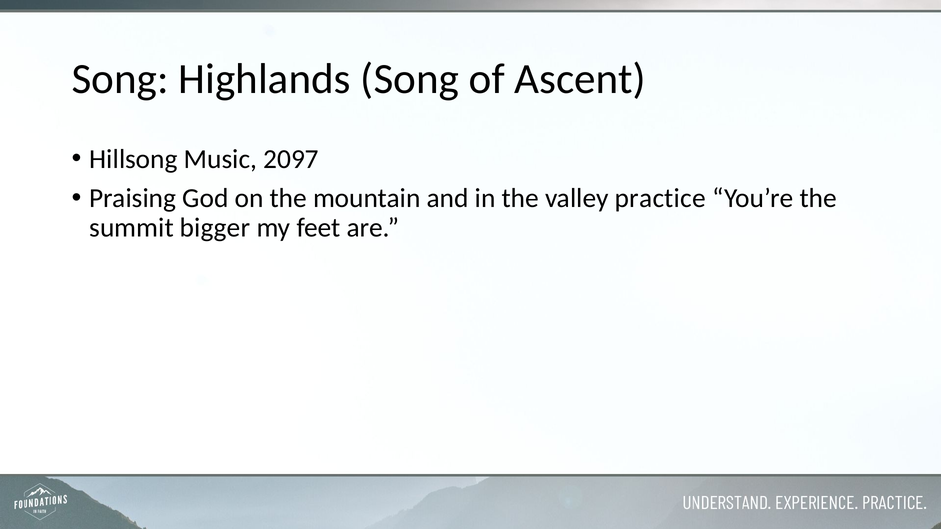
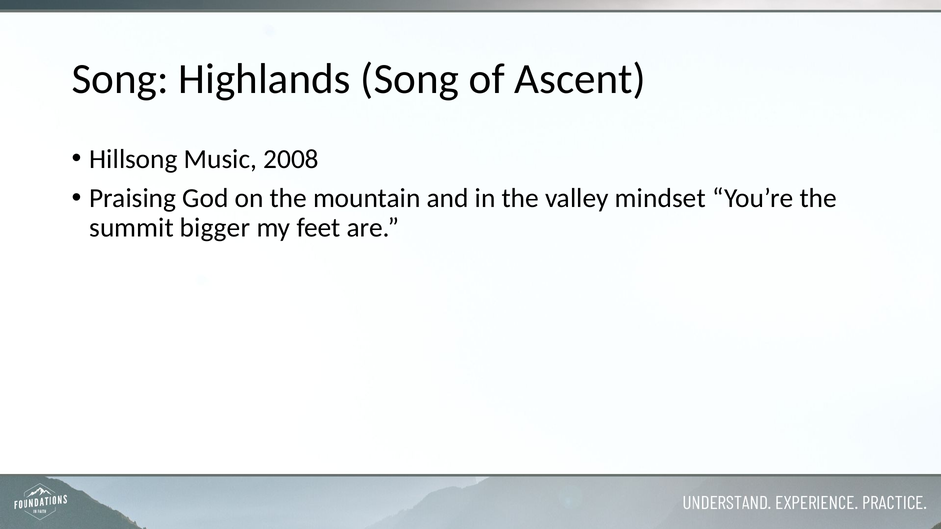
2097: 2097 -> 2008
practice: practice -> mindset
